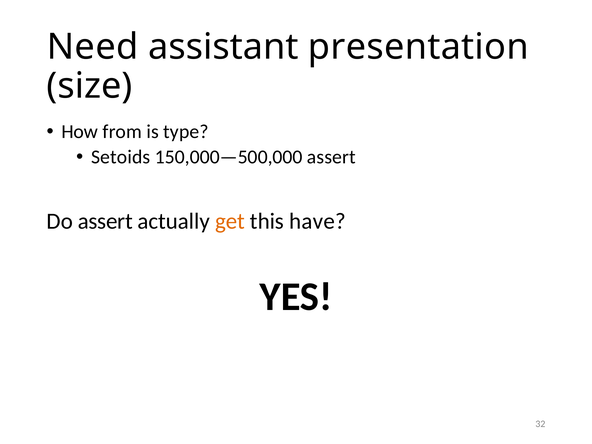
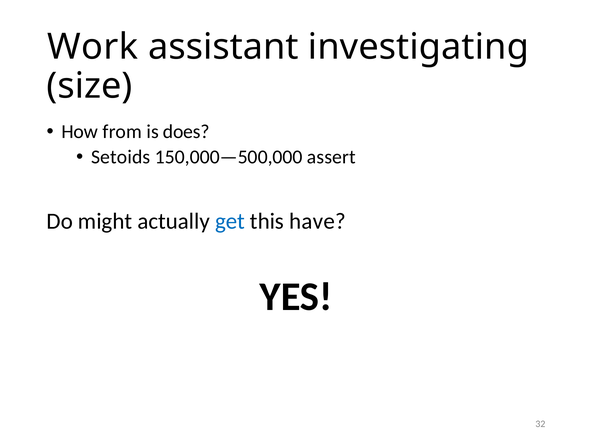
Need: Need -> Work
presentation: presentation -> investigating
type: type -> does
Do assert: assert -> might
get colour: orange -> blue
